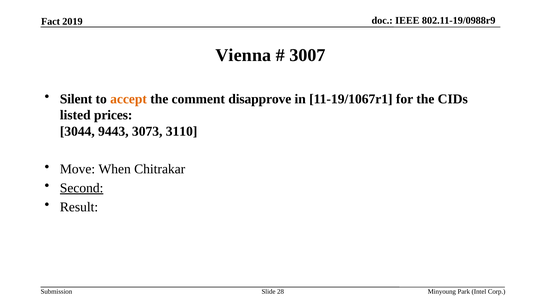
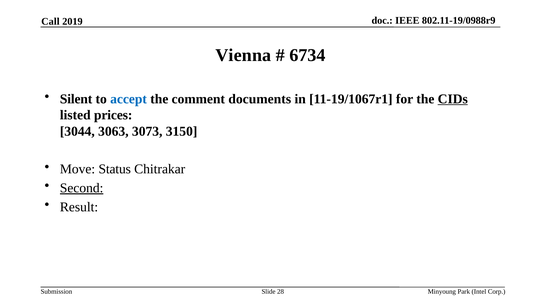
Fact: Fact -> Call
3007: 3007 -> 6734
accept colour: orange -> blue
disapprove: disapprove -> documents
CIDs underline: none -> present
9443: 9443 -> 3063
3110: 3110 -> 3150
When: When -> Status
